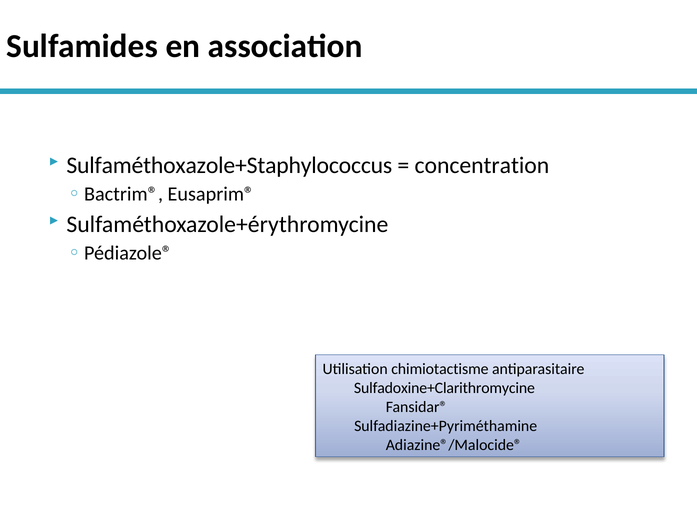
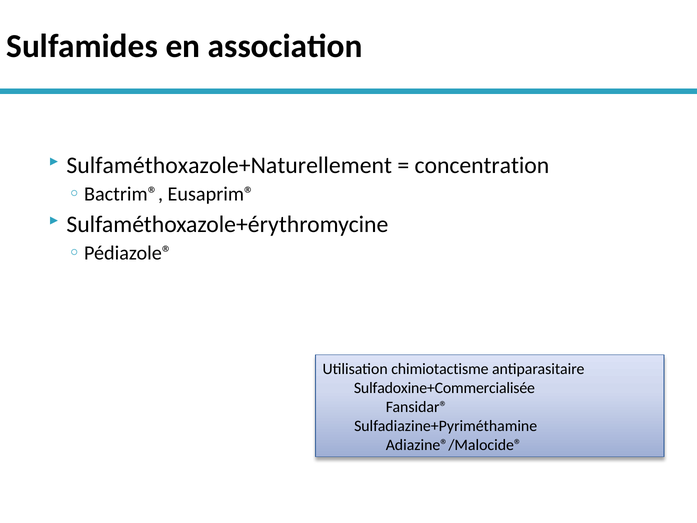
Sulfaméthoxazole+Staphylococcus: Sulfaméthoxazole+Staphylococcus -> Sulfaméthoxazole+Naturellement
Sulfadoxine+Clarithromycine: Sulfadoxine+Clarithromycine -> Sulfadoxine+Commercialisée
